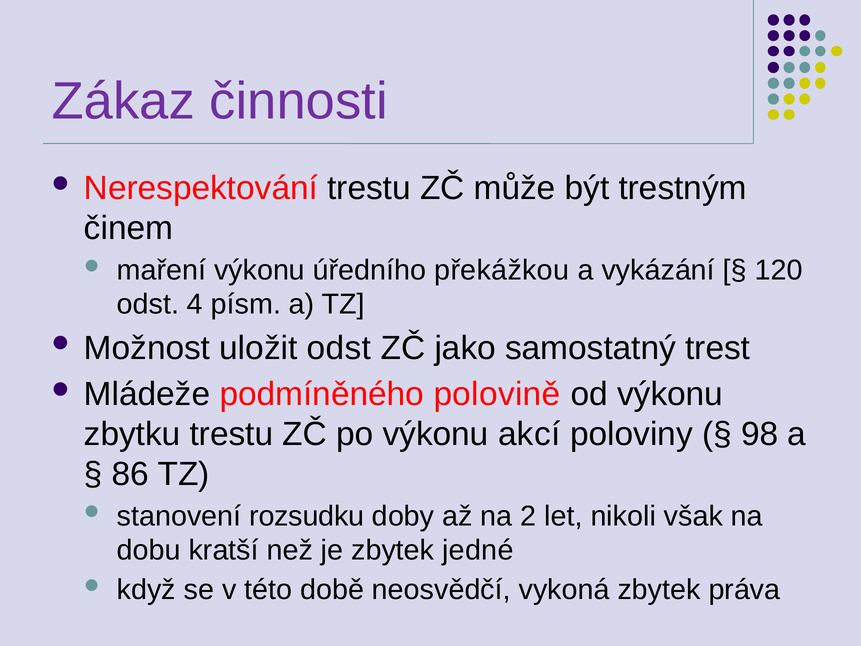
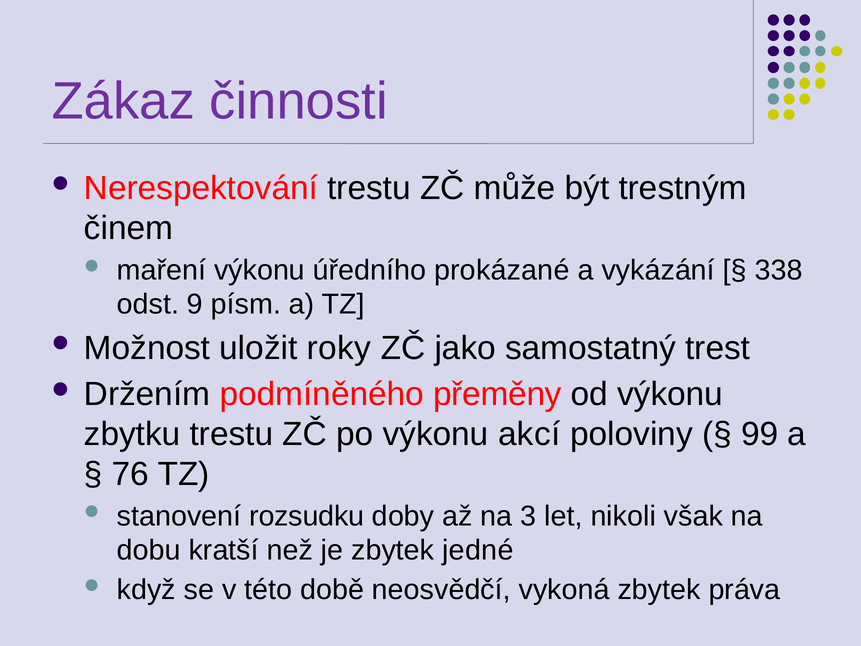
překážkou: překážkou -> prokázané
120: 120 -> 338
4: 4 -> 9
uložit odst: odst -> roky
Mládeže: Mládeže -> Držením
polovině: polovině -> přeměny
98: 98 -> 99
86: 86 -> 76
2: 2 -> 3
